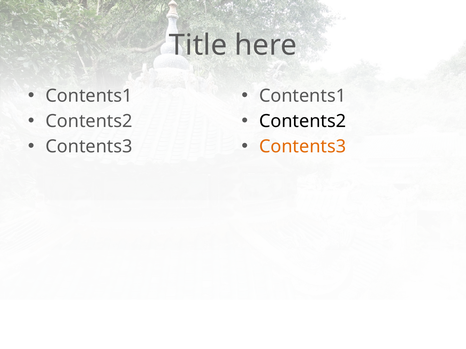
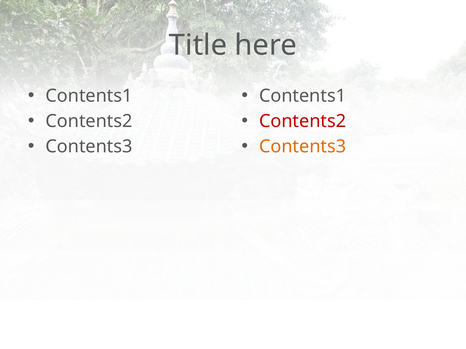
Contents2 at (303, 121) colour: black -> red
